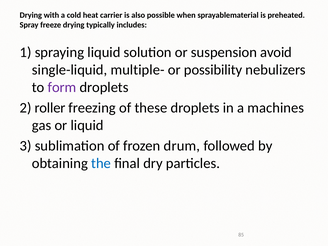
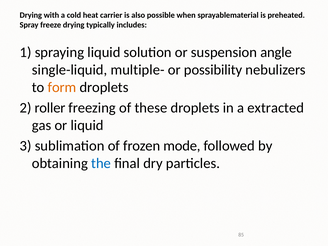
avoid: avoid -> angle
form colour: purple -> orange
machines: machines -> extracted
drum: drum -> mode
